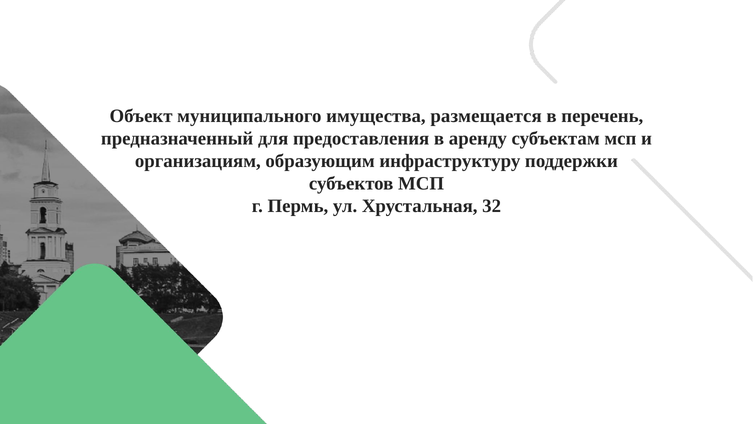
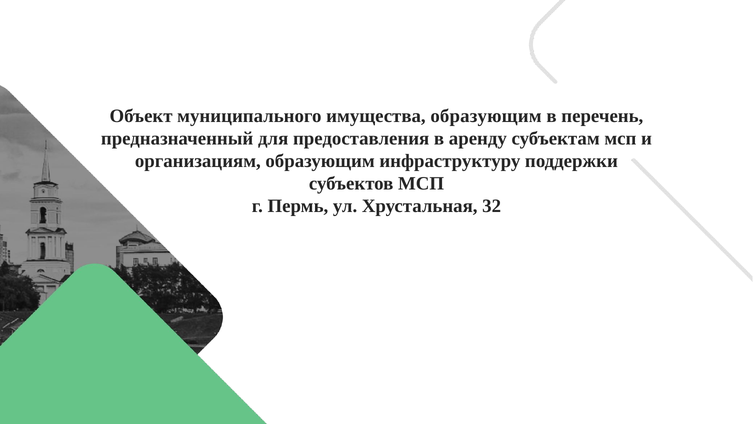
имущества размещается: размещается -> образующим
